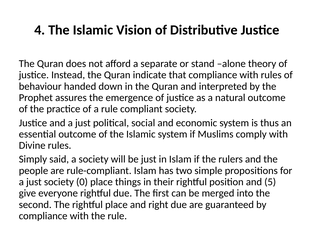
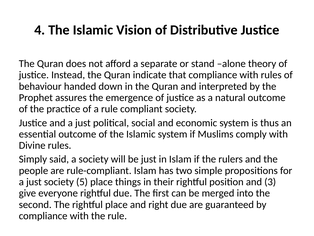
0: 0 -> 5
5: 5 -> 3
